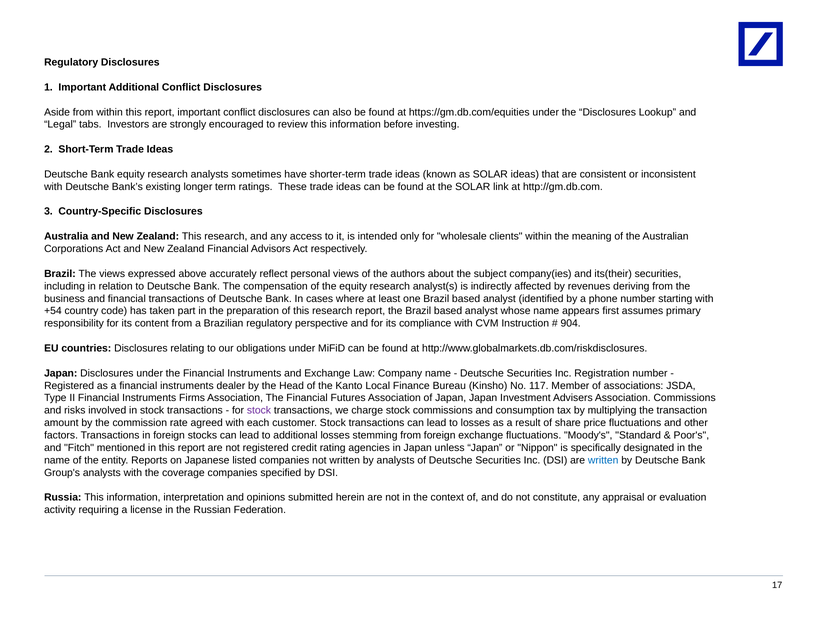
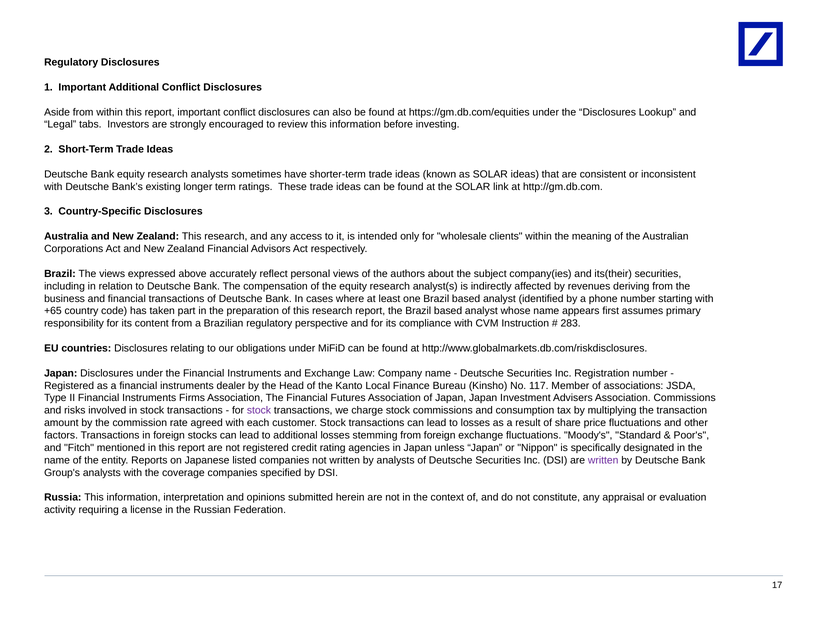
+54: +54 -> +65
904: 904 -> 283
written at (603, 460) colour: blue -> purple
